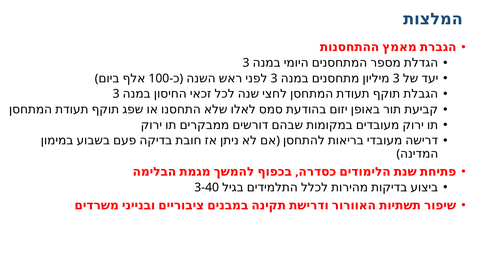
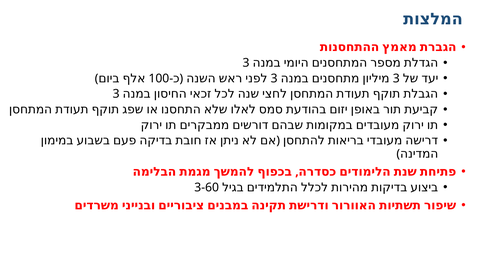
3-40: 3-40 -> 3-60
